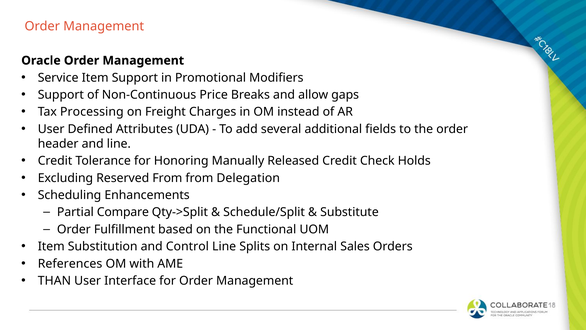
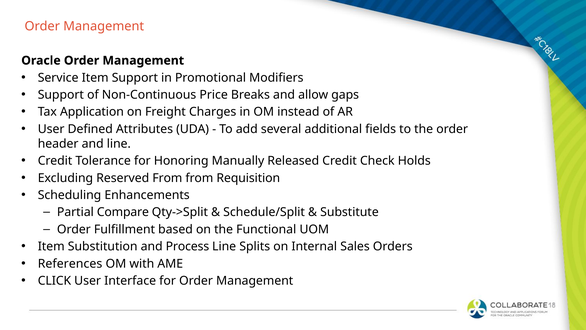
Processing: Processing -> Application
Delegation: Delegation -> Requisition
Control: Control -> Process
THAN: THAN -> CLICK
